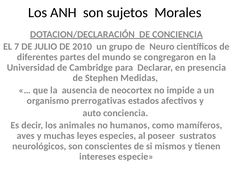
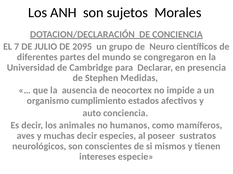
2010: 2010 -> 2095
prerrogativas: prerrogativas -> cumplimiento
muchas leyes: leyes -> decir
